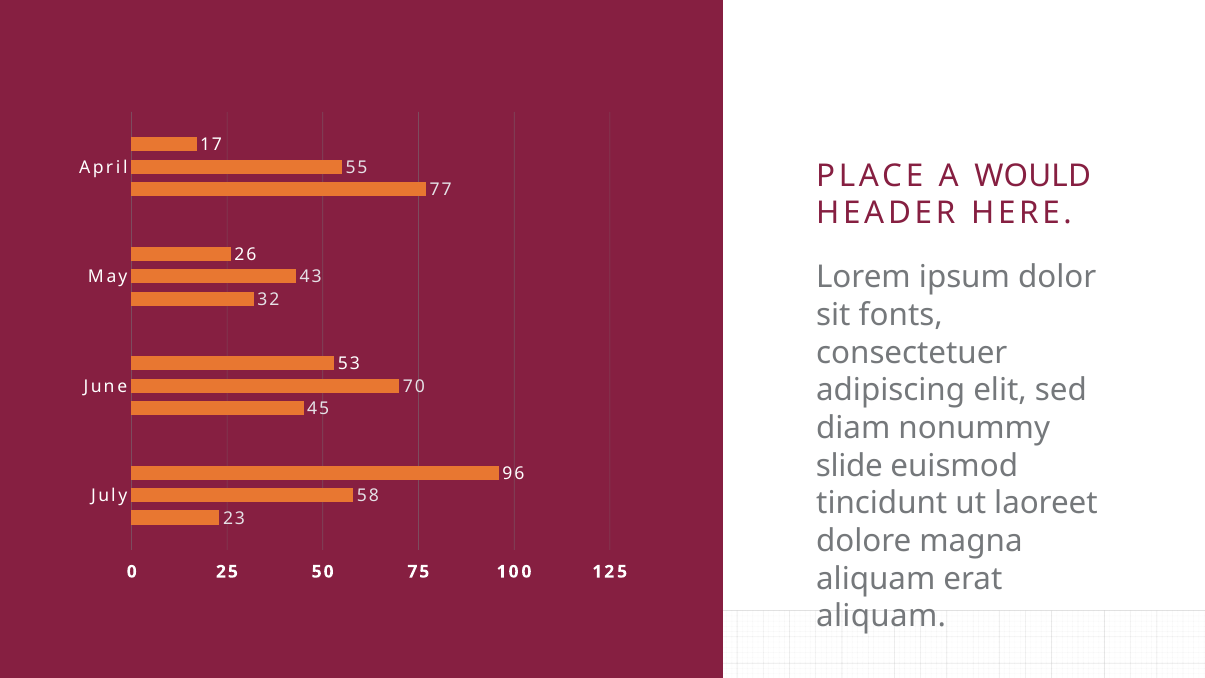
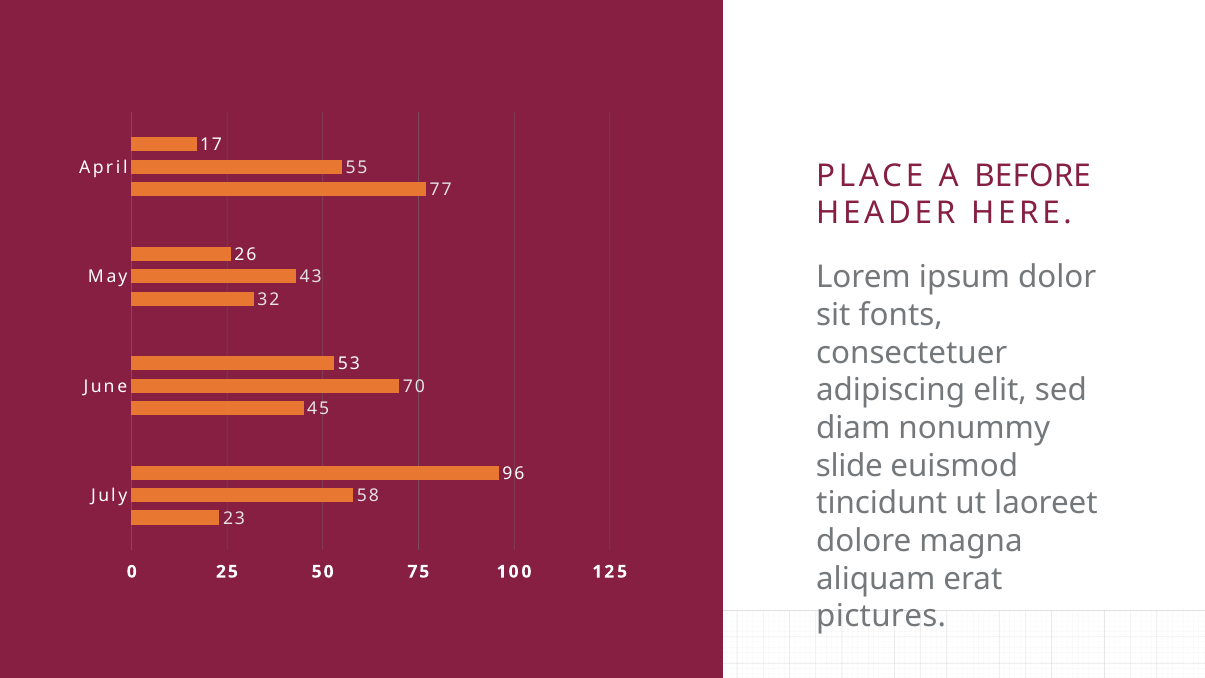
WOULD: WOULD -> BEFORE
aliquam at (881, 616): aliquam -> pictures
